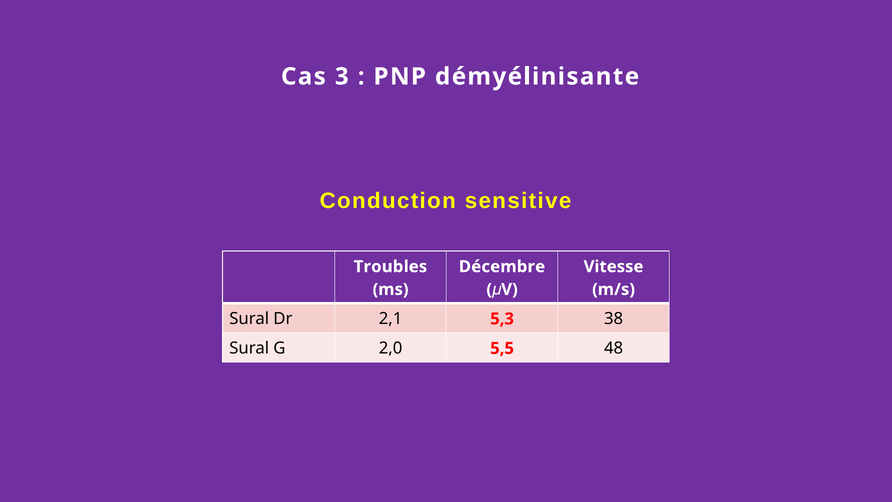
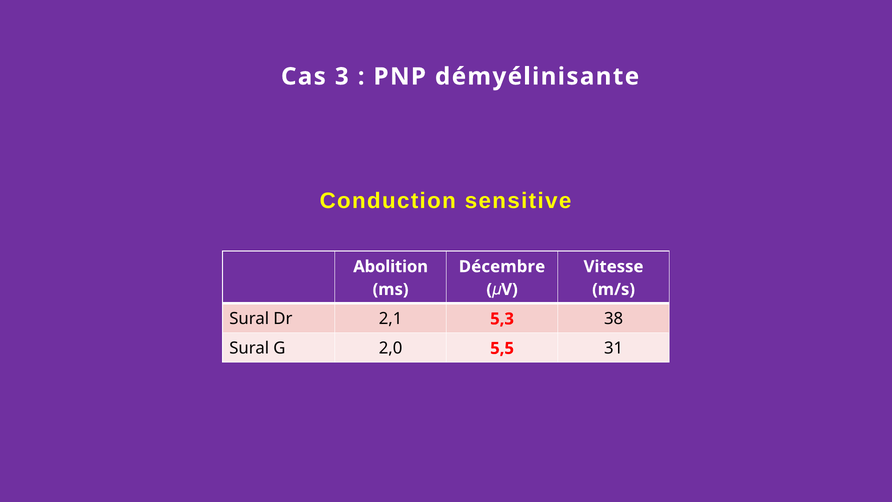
Troubles: Troubles -> Abolition
48: 48 -> 31
